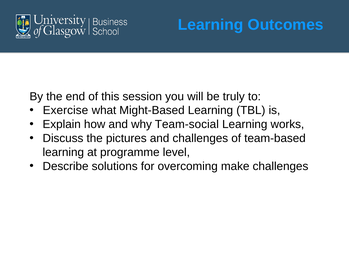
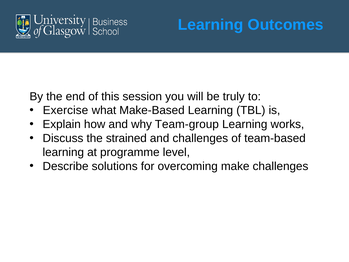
Might-Based: Might-Based -> Make-Based
Team-social: Team-social -> Team-group
pictures: pictures -> strained
